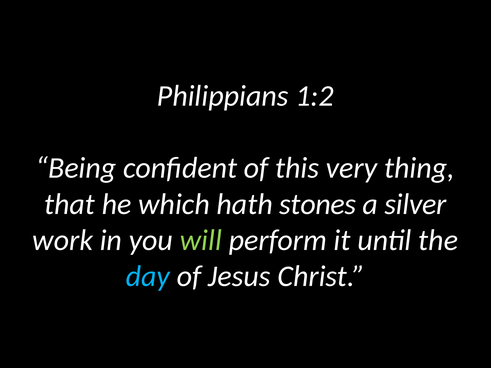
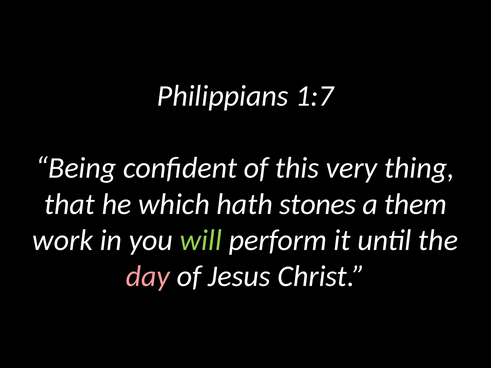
1:2: 1:2 -> 1:7
silver: silver -> them
day colour: light blue -> pink
